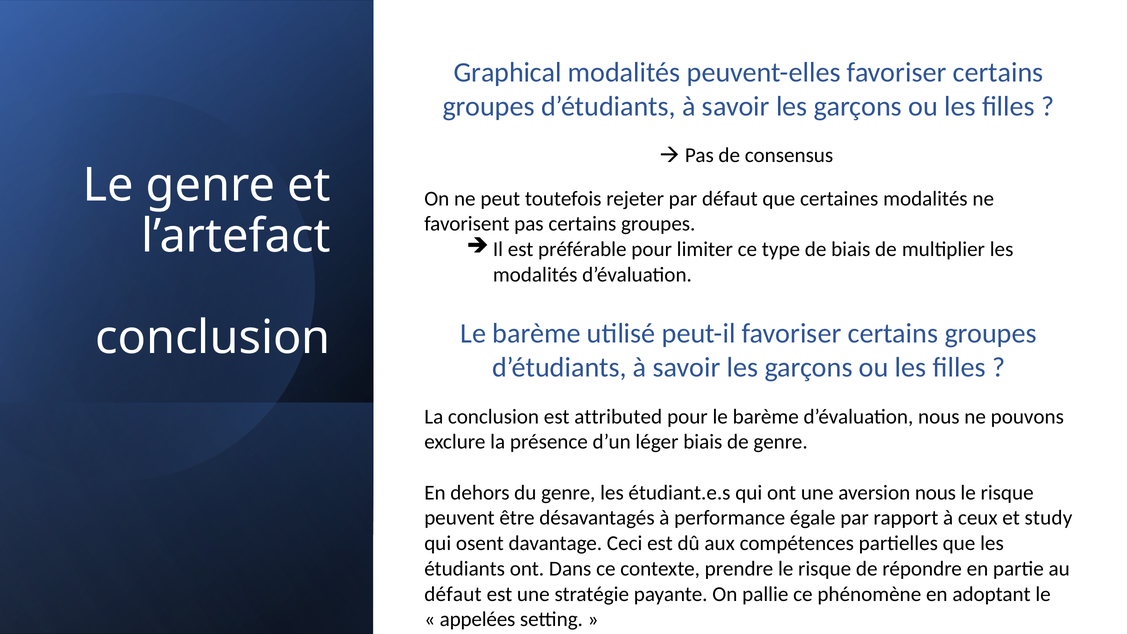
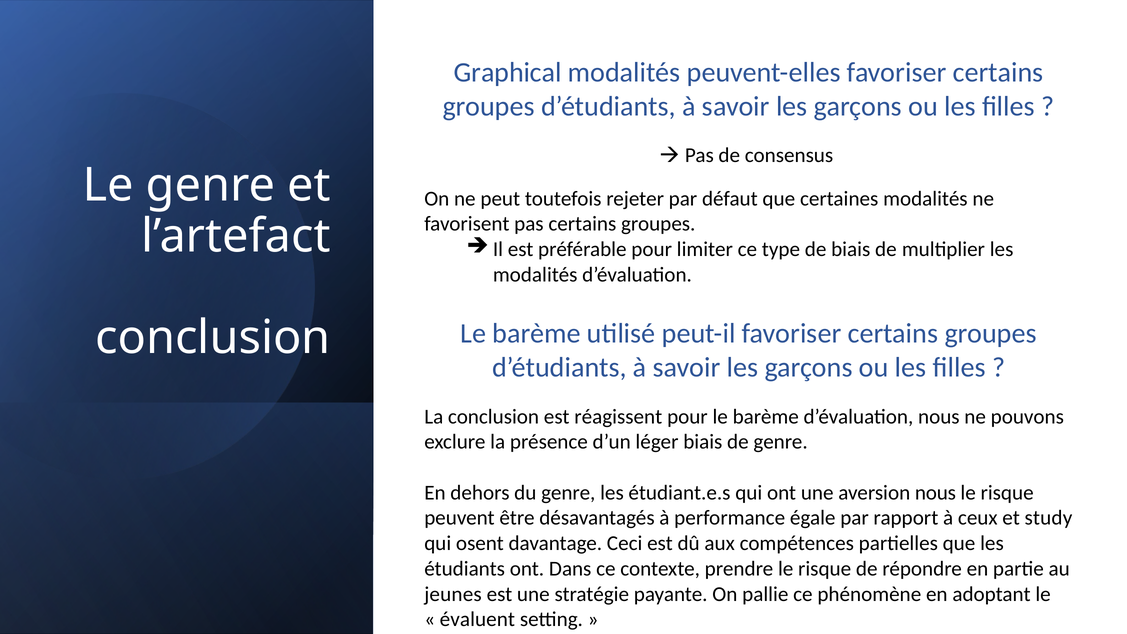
attributed: attributed -> réagissent
défaut at (453, 594): défaut -> jeunes
appelées: appelées -> évaluent
